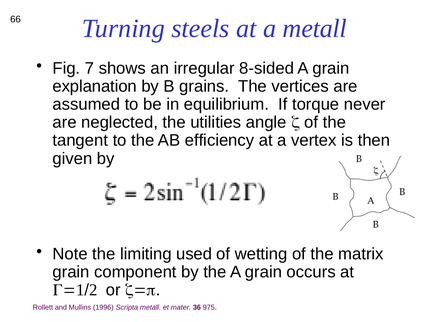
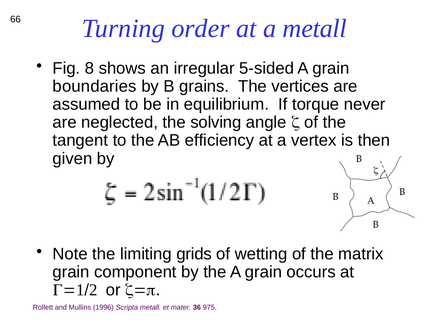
steels: steels -> order
7: 7 -> 8
8-sided: 8-sided -> 5-sided
explanation: explanation -> boundaries
utilities: utilities -> solving
used: used -> grids
